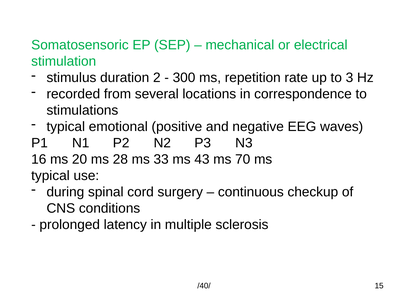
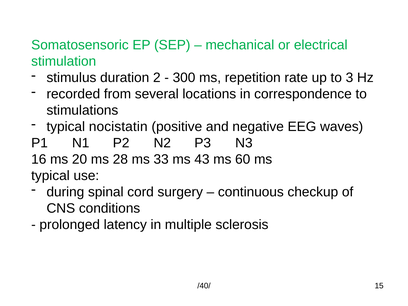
emotional: emotional -> nocistatin
70: 70 -> 60
